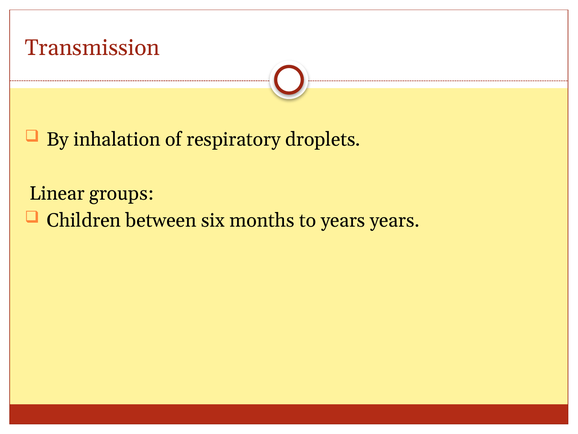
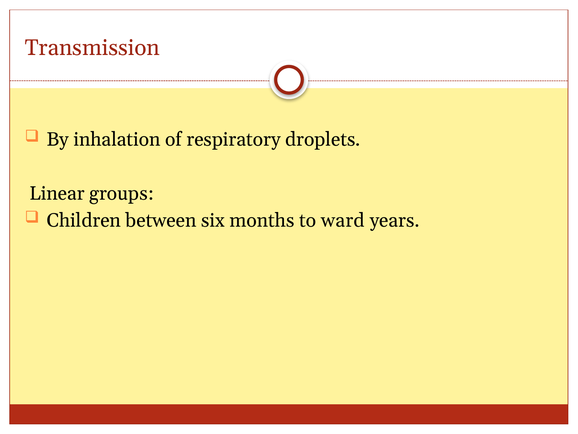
to years: years -> ward
